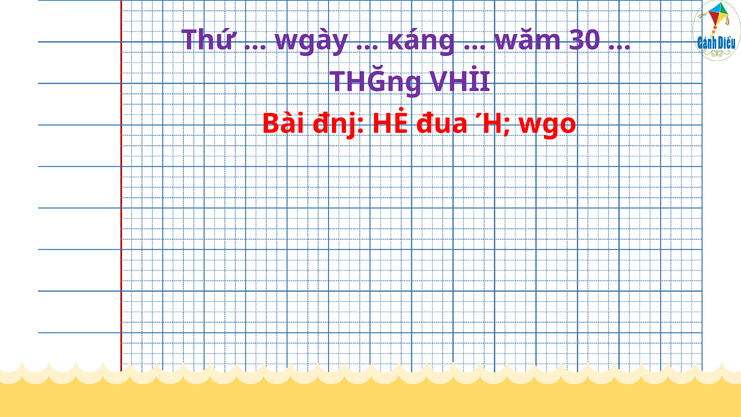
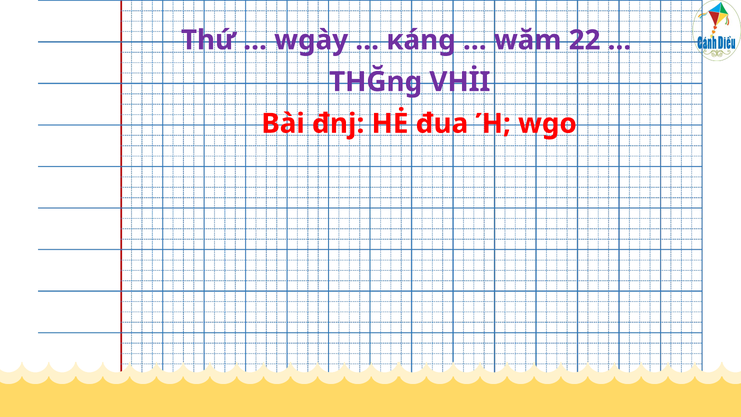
30: 30 -> 22
